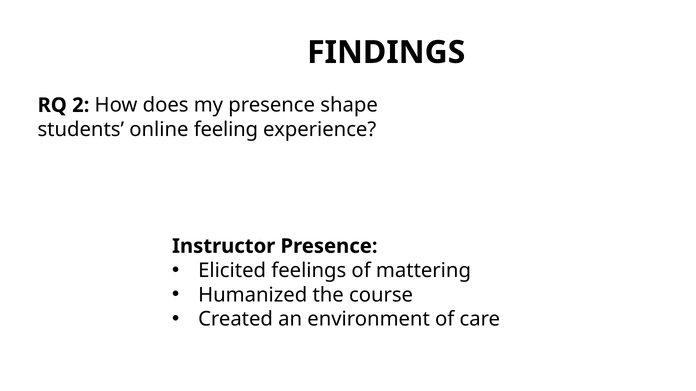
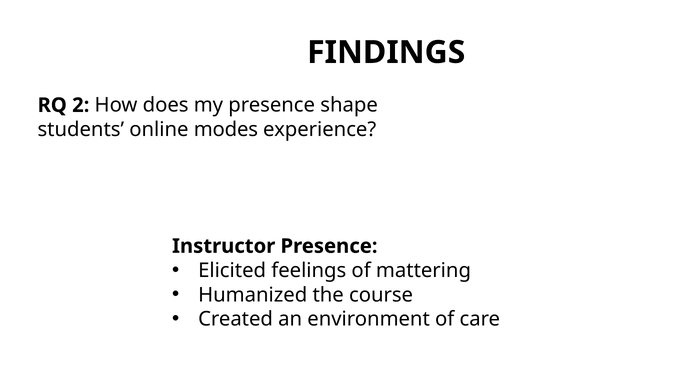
feeling: feeling -> modes
